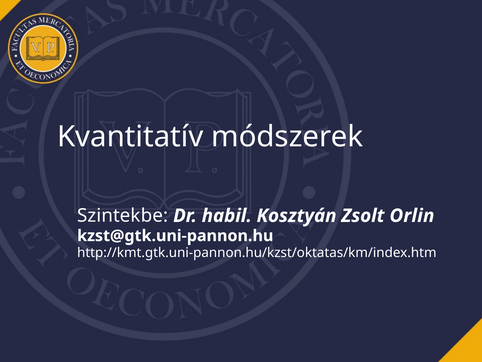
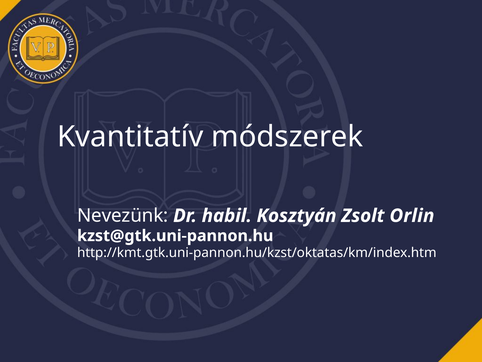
Szintekbe: Szintekbe -> Nevezünk
